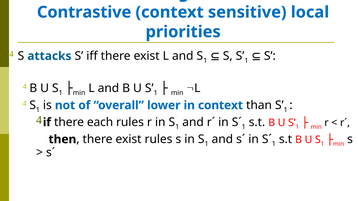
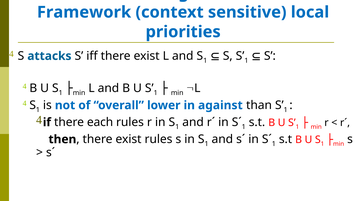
Contrastive: Contrastive -> Framework
in context: context -> against
